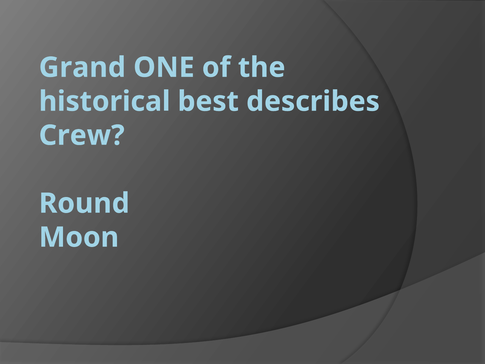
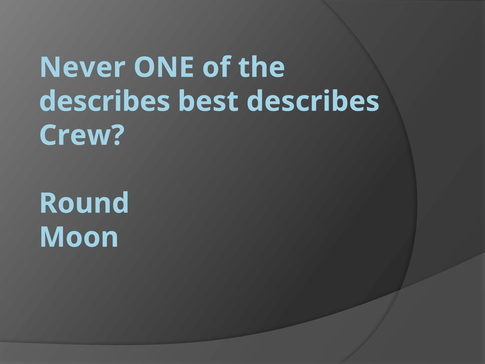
Grand: Grand -> Never
historical at (105, 101): historical -> describes
